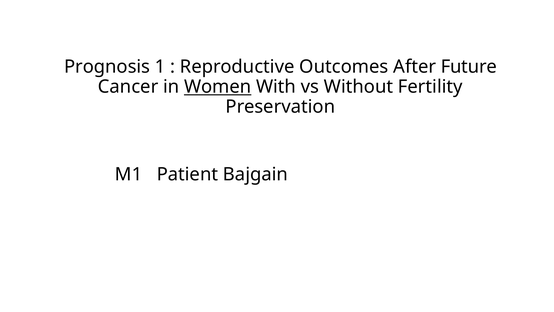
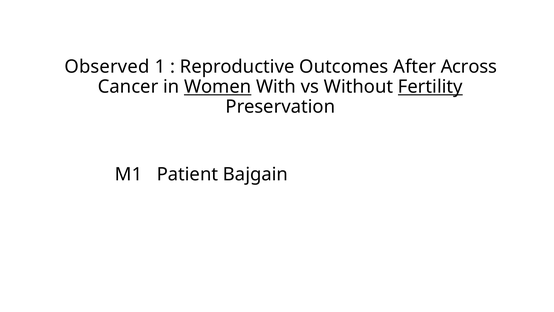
Prognosis: Prognosis -> Observed
Future: Future -> Across
Fertility underline: none -> present
